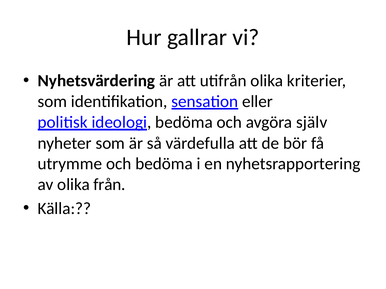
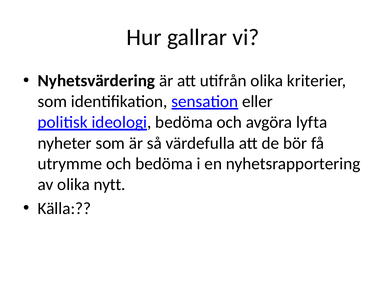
själv: själv -> lyfta
från: från -> nytt
